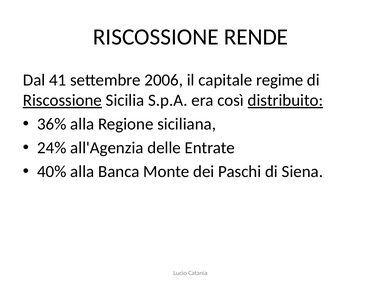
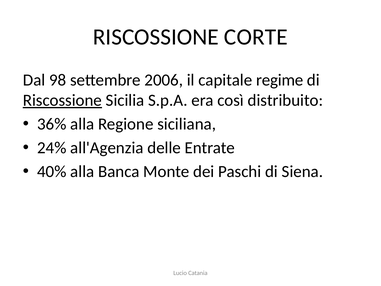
RENDE: RENDE -> CORTE
41: 41 -> 98
distribuito underline: present -> none
